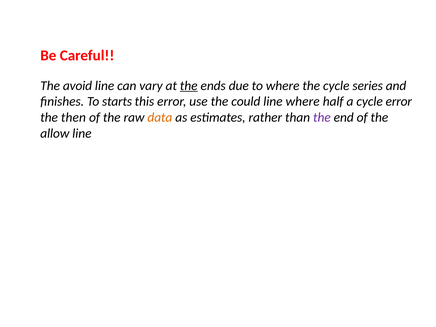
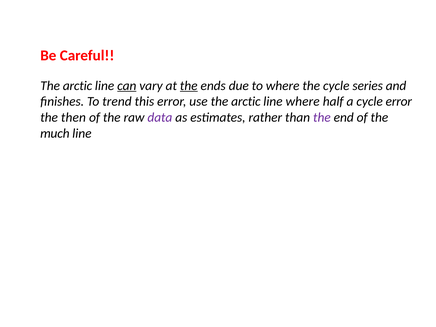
avoid at (78, 86): avoid -> arctic
can underline: none -> present
starts: starts -> trend
use the could: could -> arctic
data colour: orange -> purple
allow: allow -> much
